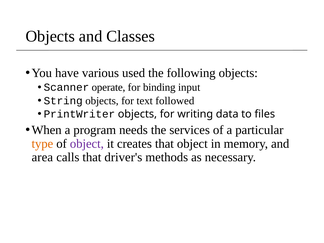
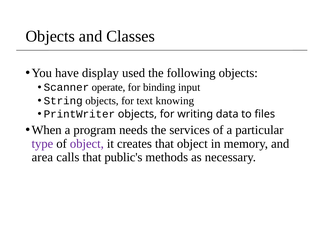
various: various -> display
followed: followed -> knowing
type colour: orange -> purple
driver's: driver's -> public's
